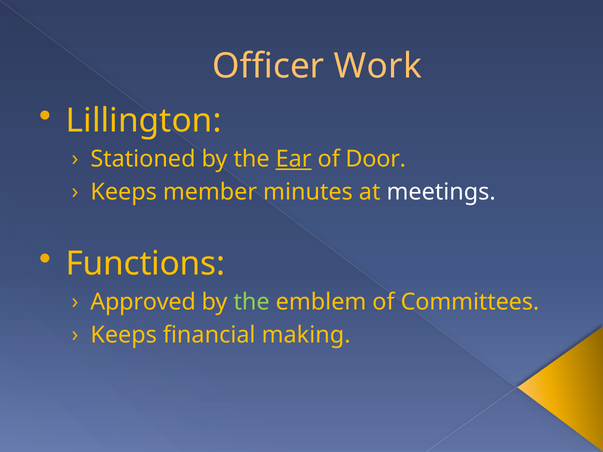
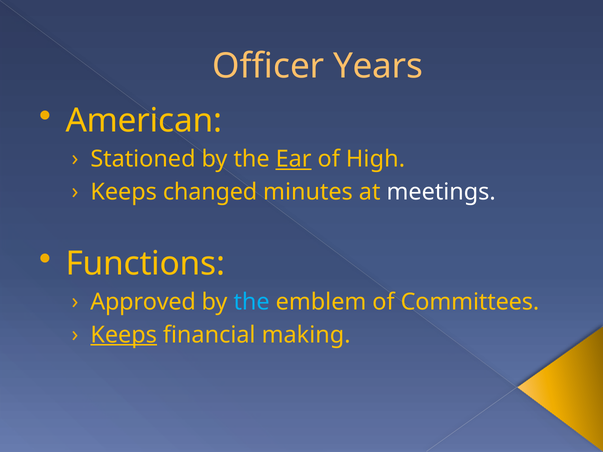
Work: Work -> Years
Lillington: Lillington -> American
Door: Door -> High
member: member -> changed
the at (252, 302) colour: light green -> light blue
Keeps at (124, 335) underline: none -> present
